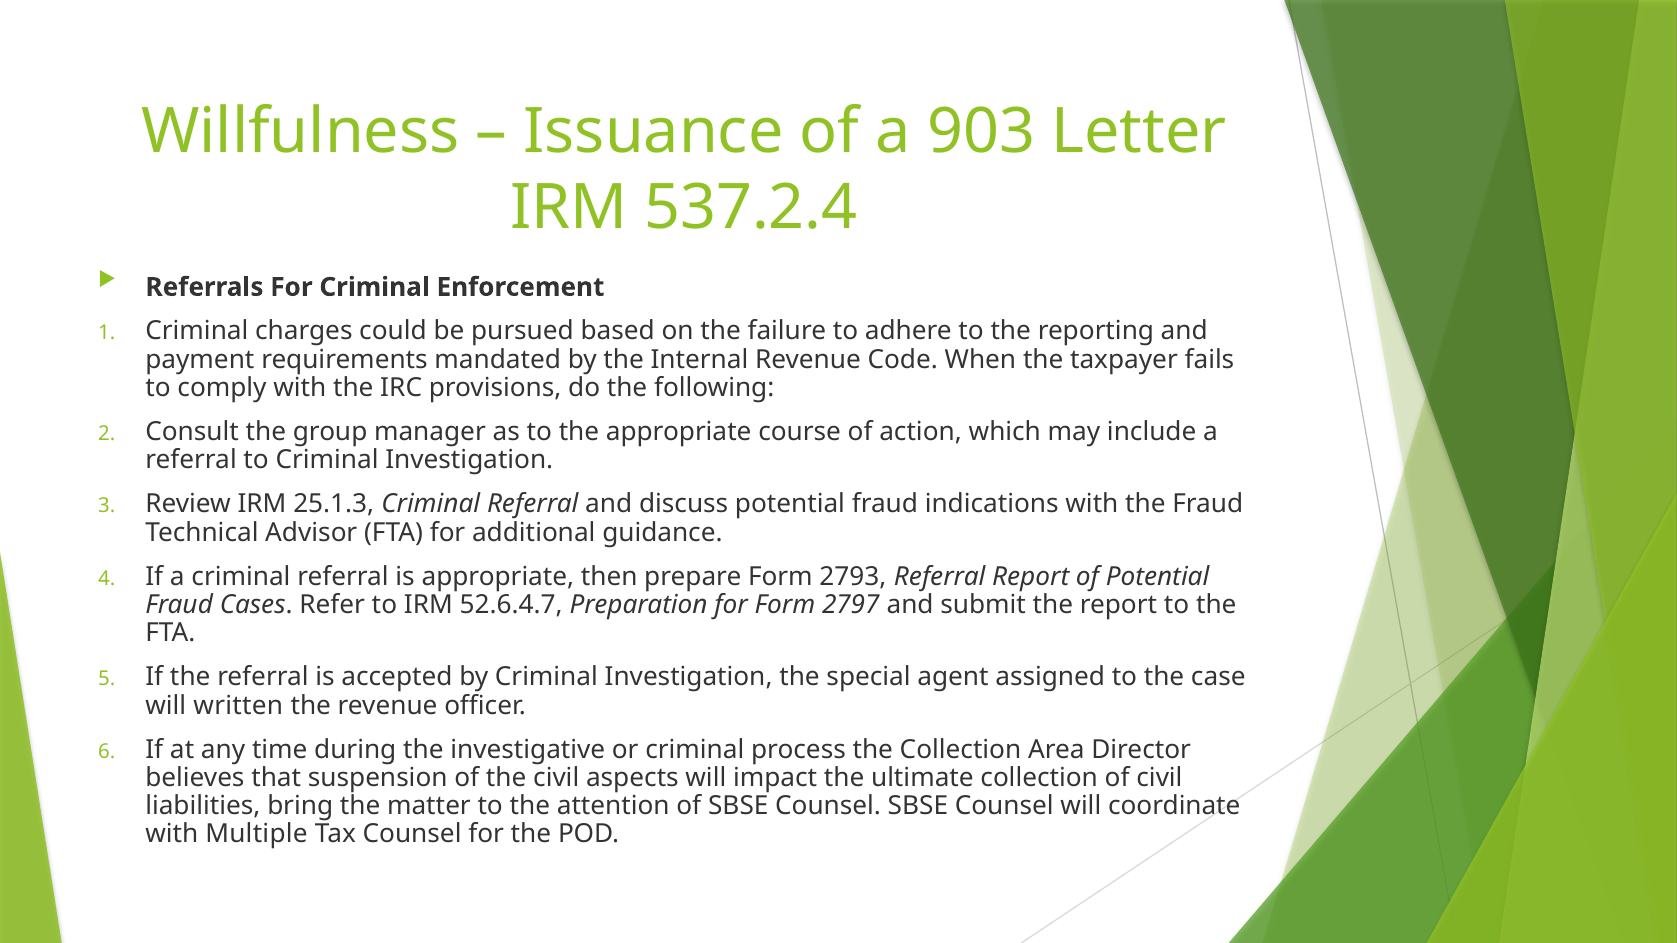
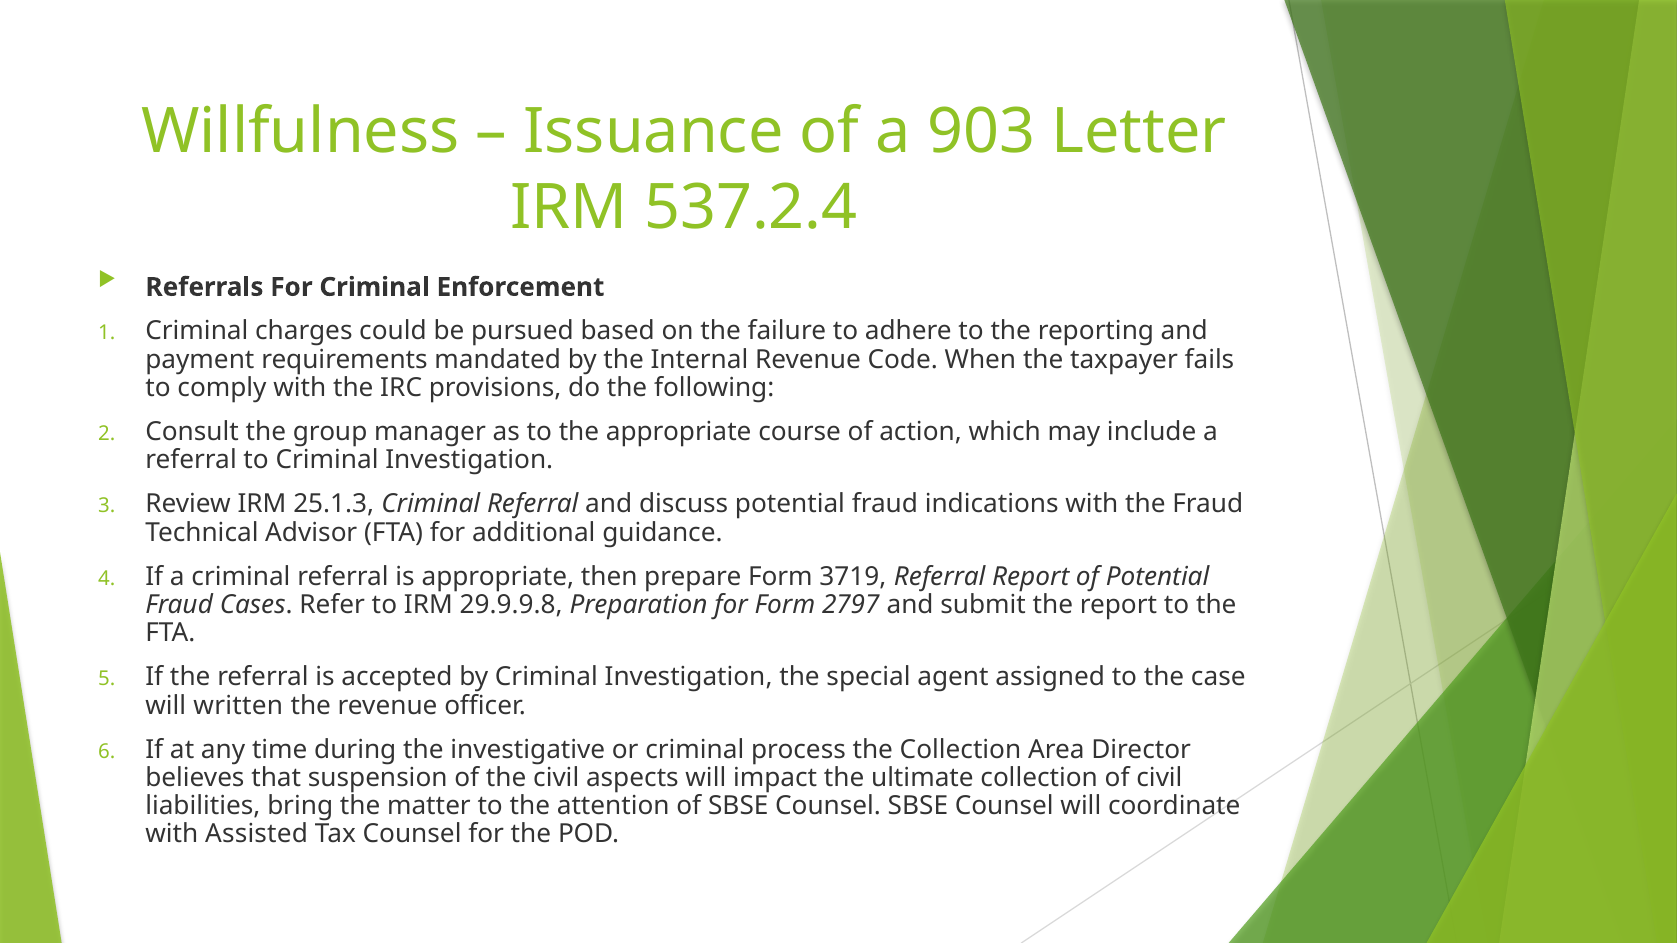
2793: 2793 -> 3719
52.6.4.7: 52.6.4.7 -> 29.9.9.8
Multiple: Multiple -> Assisted
